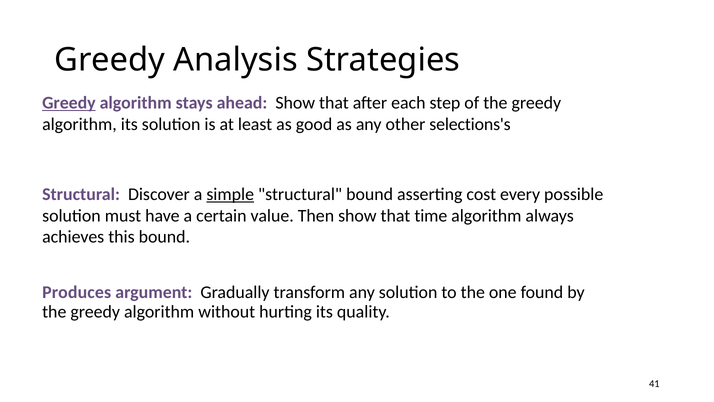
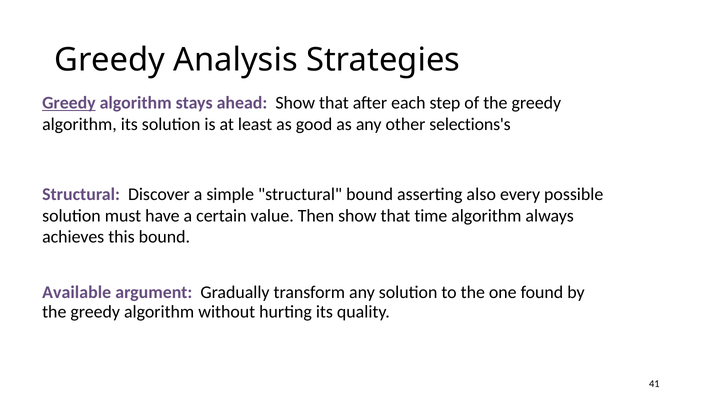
simple underline: present -> none
cost: cost -> also
Produces: Produces -> Available
